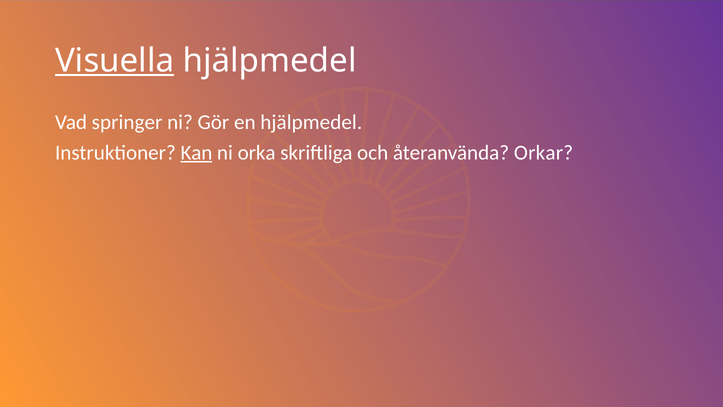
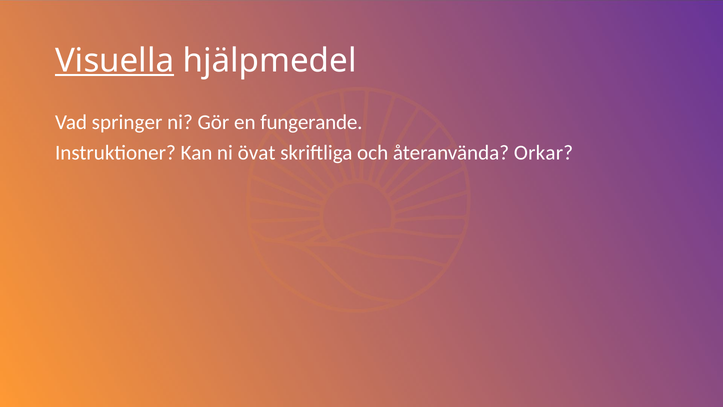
en hjälpmedel: hjälpmedel -> fungerande
Kan underline: present -> none
orka: orka -> övat
